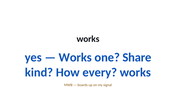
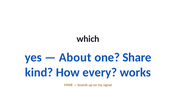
works at (88, 39): works -> which
Works at (75, 57): Works -> About
